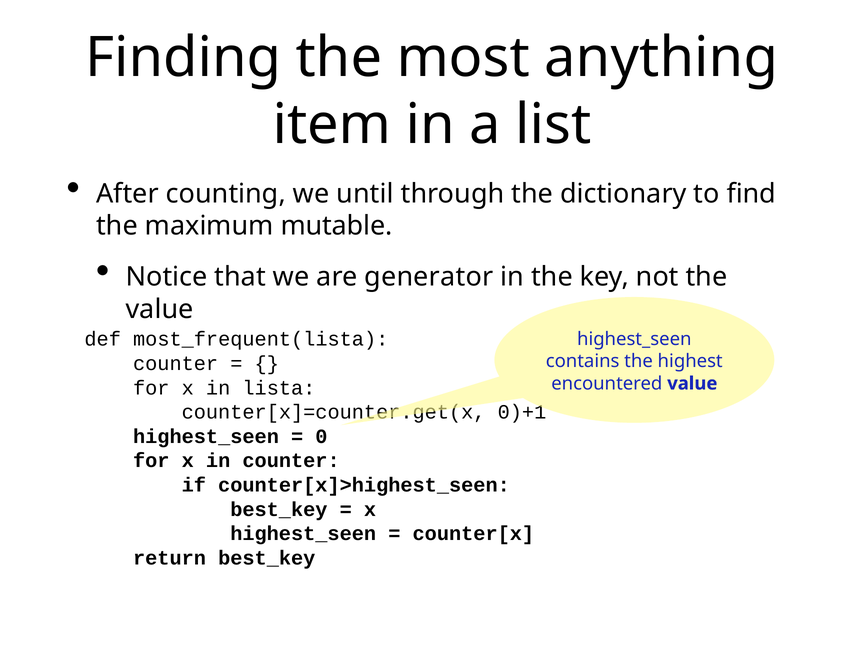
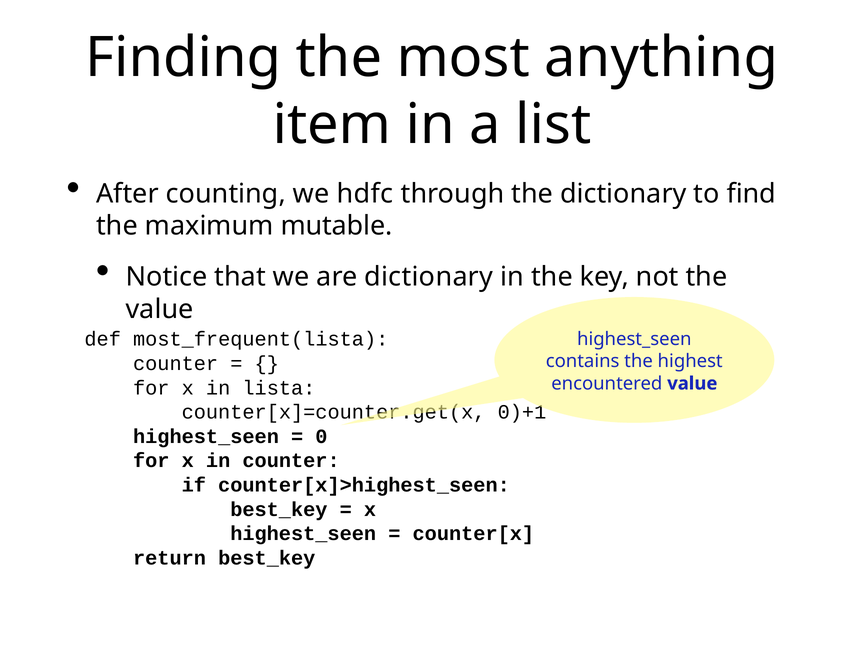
until: until -> hdfc
are generator: generator -> dictionary
